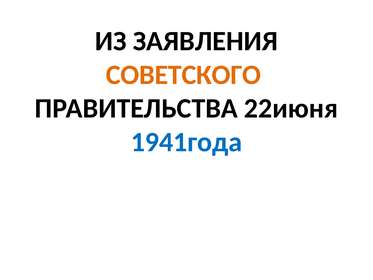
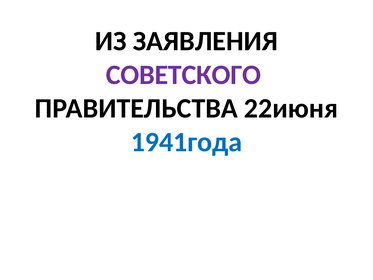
СОВЕТСКОГО colour: orange -> purple
